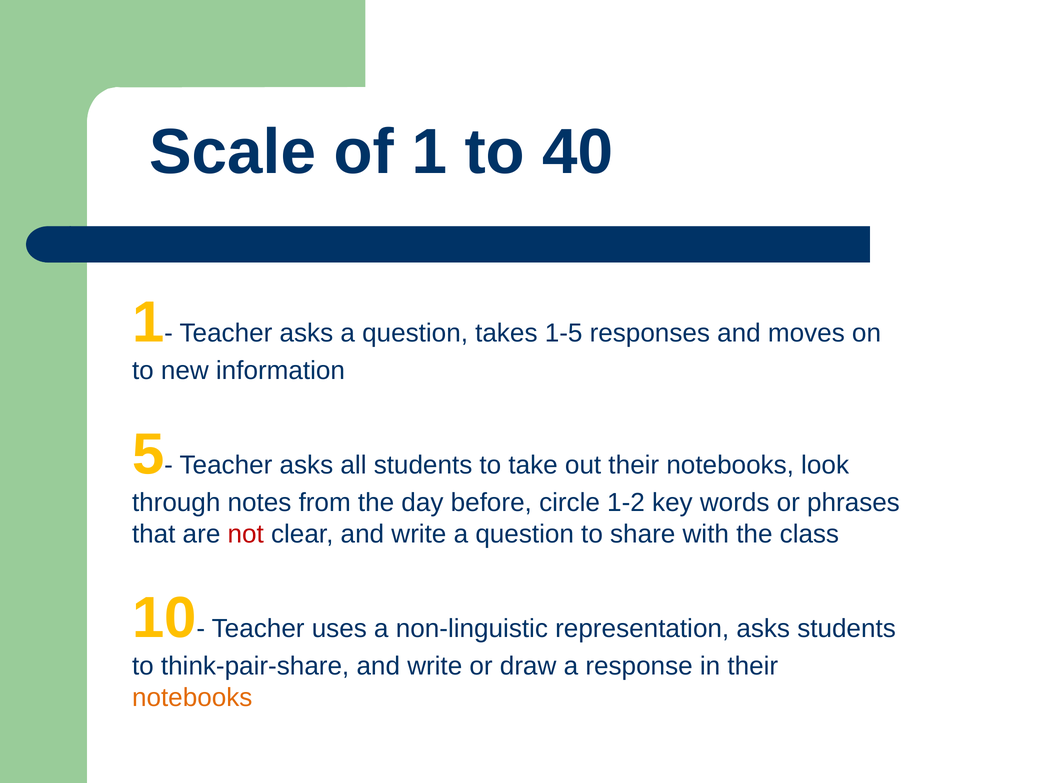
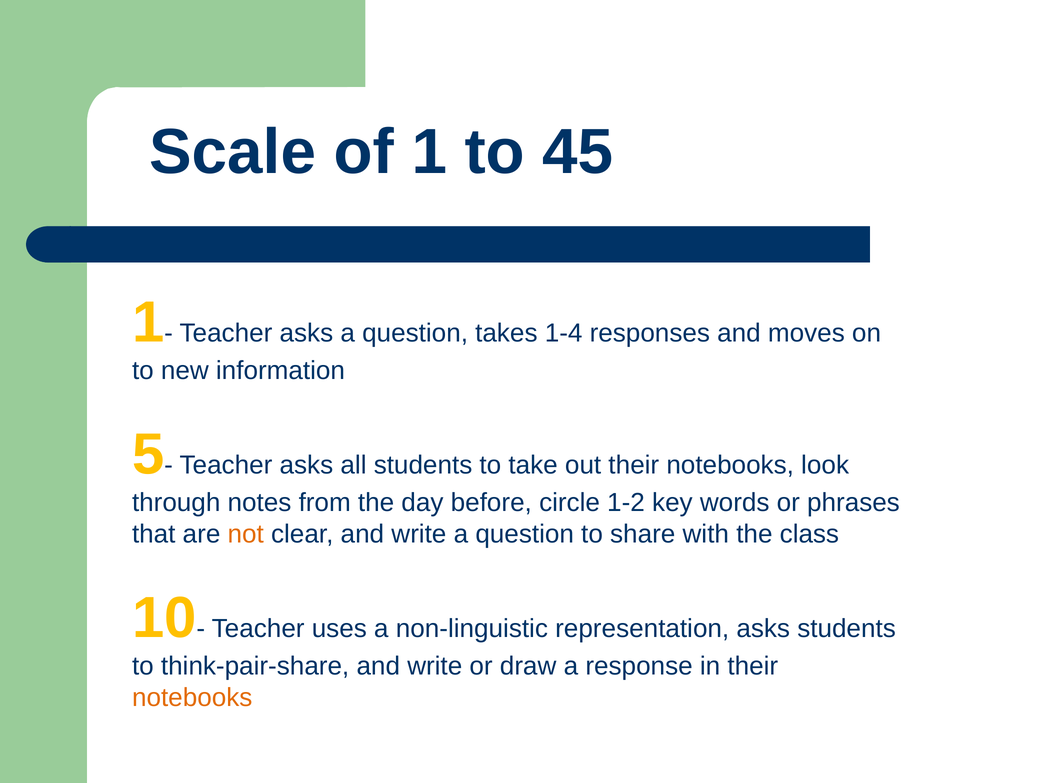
40: 40 -> 45
1-5: 1-5 -> 1-4
not colour: red -> orange
